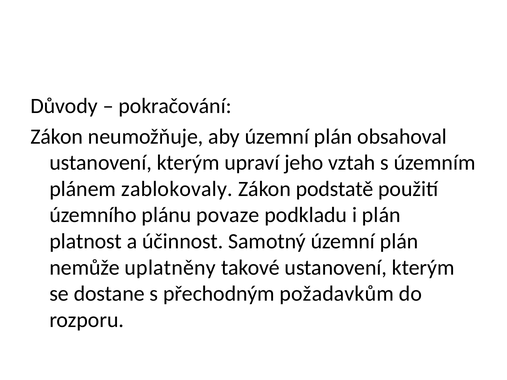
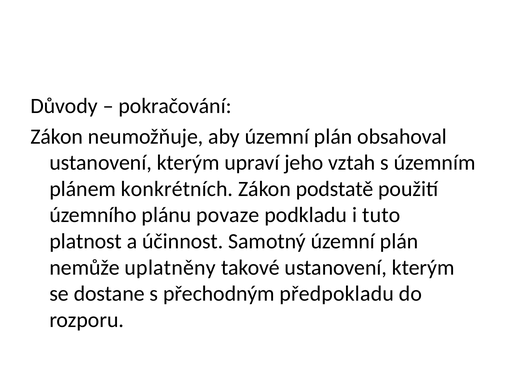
zablokovaly: zablokovaly -> konkrétních
i plán: plán -> tuto
požadavkům: požadavkům -> předpokladu
